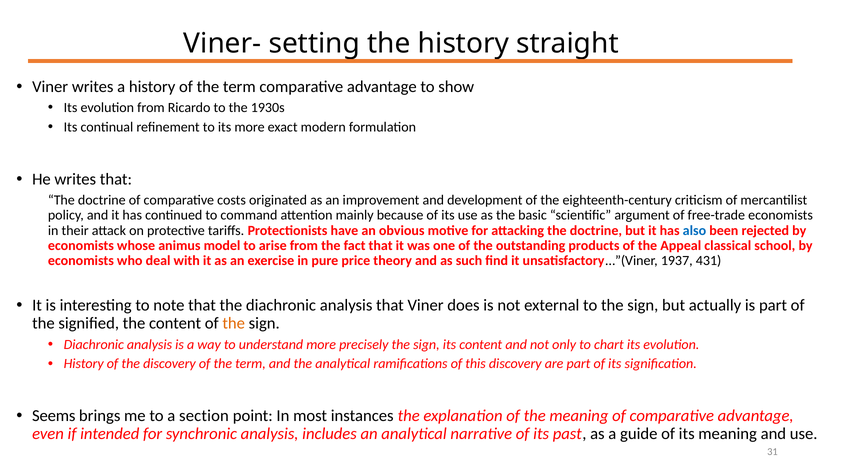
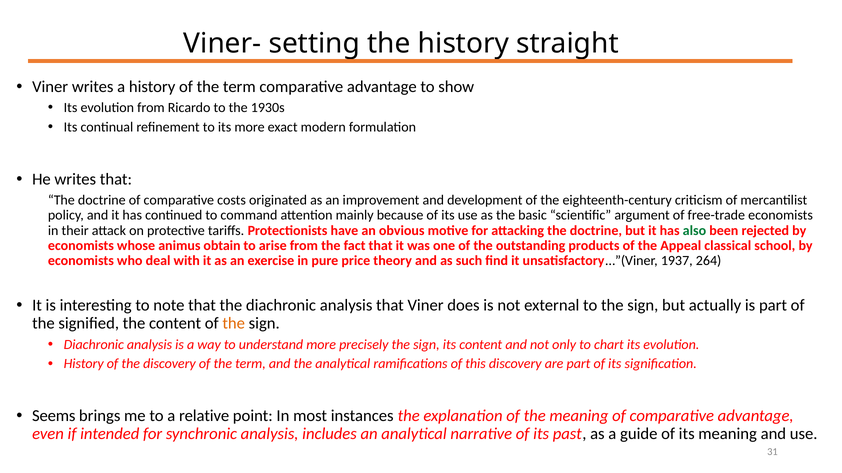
also colour: blue -> green
model: model -> obtain
431: 431 -> 264
section: section -> relative
